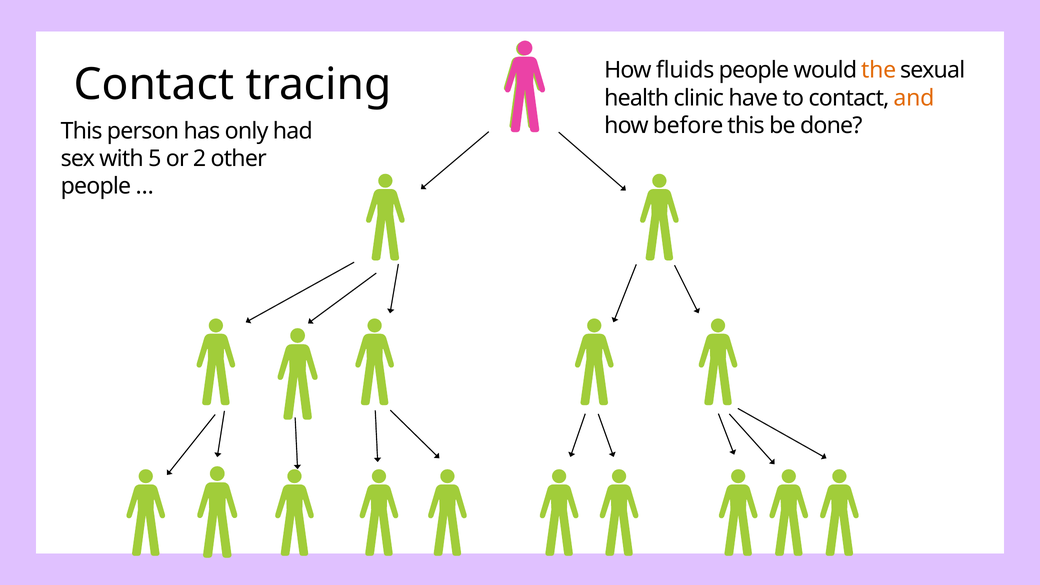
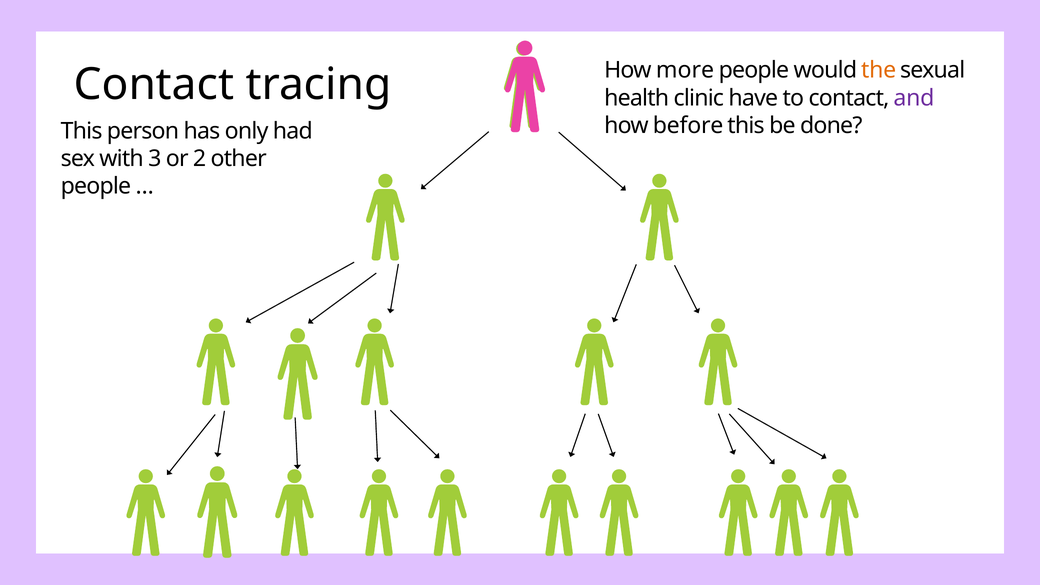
fluids: fluids -> more
and colour: orange -> purple
5: 5 -> 3
